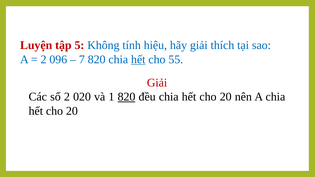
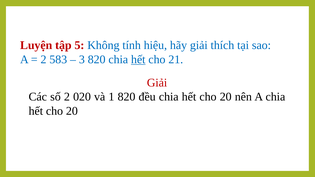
096: 096 -> 583
7: 7 -> 3
55: 55 -> 21
820 at (126, 97) underline: present -> none
